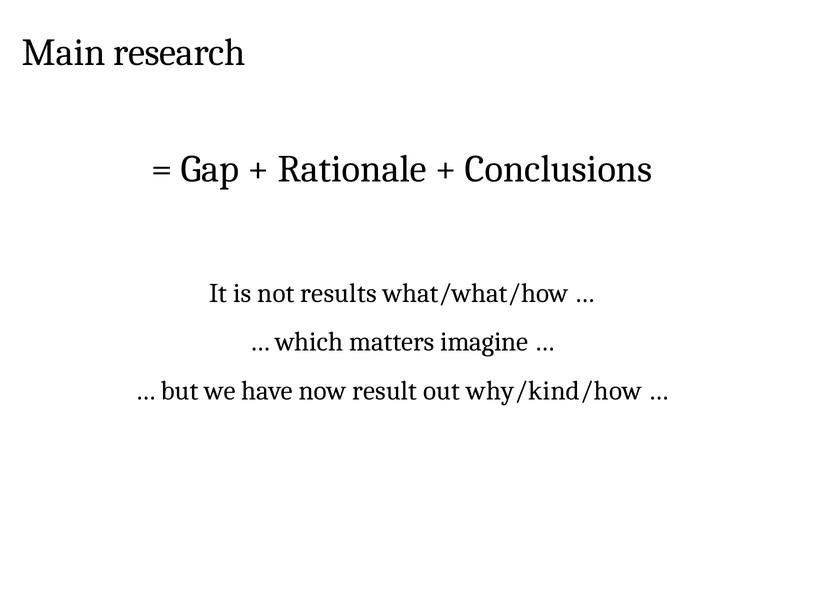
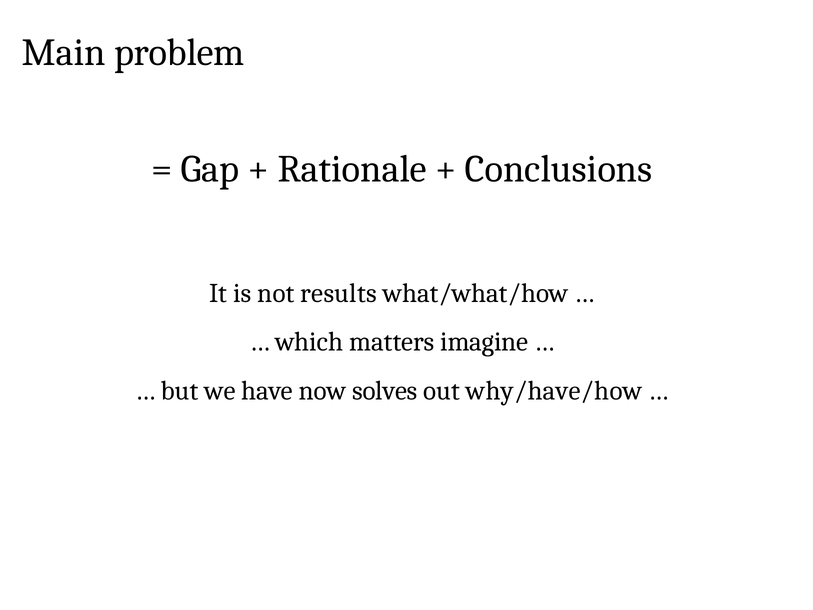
research: research -> problem
result: result -> solves
why/kind/how: why/kind/how -> why/have/how
